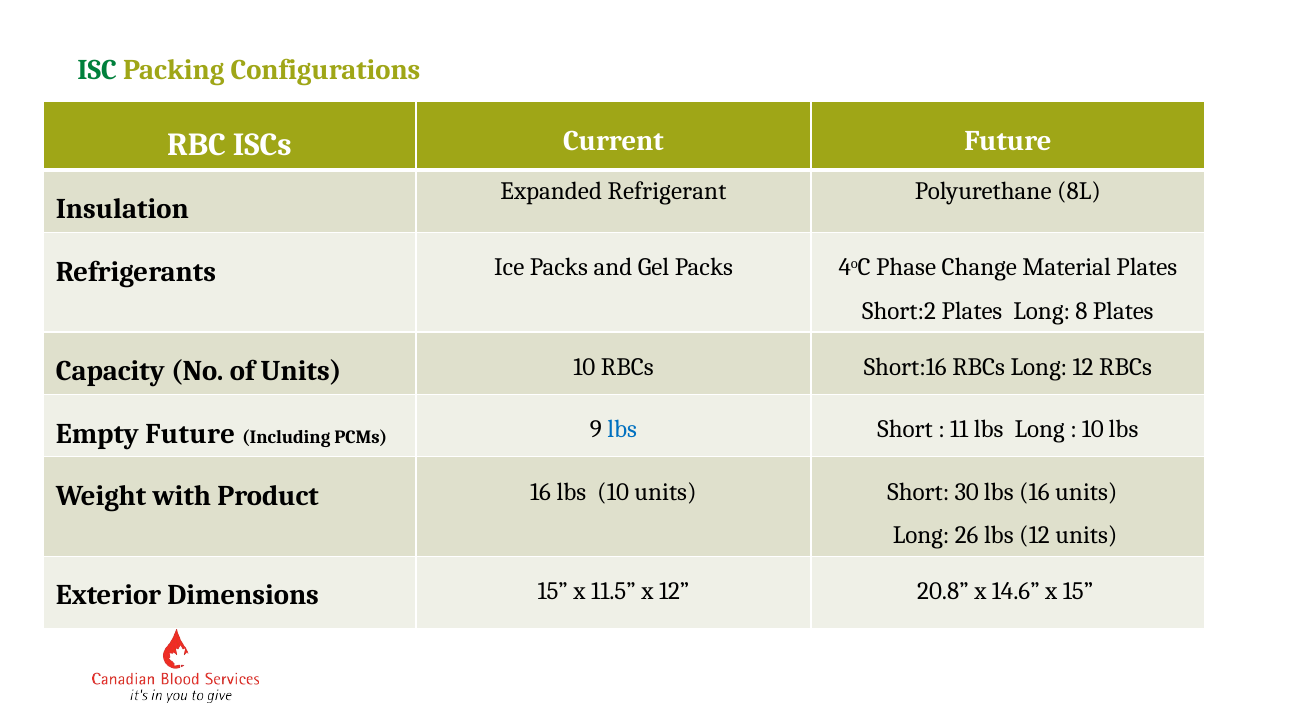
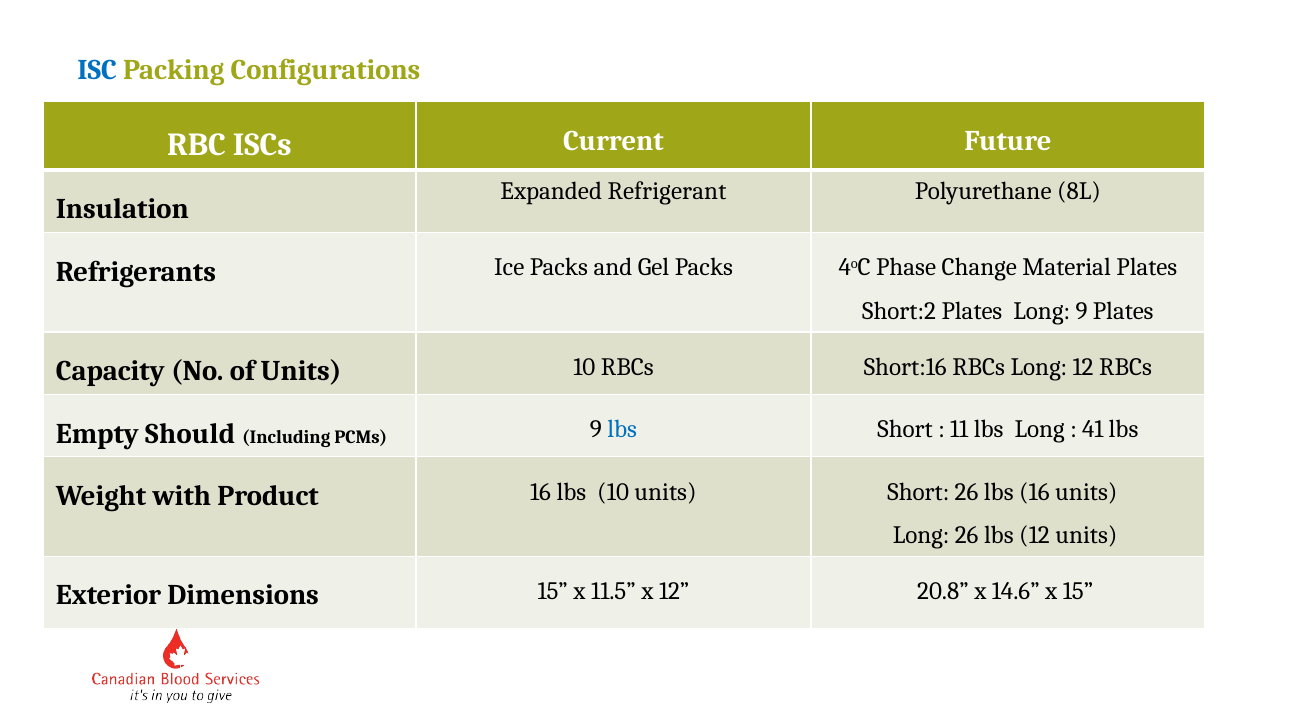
ISC colour: green -> blue
Long 8: 8 -> 9
Empty Future: Future -> Should
10 at (1093, 430): 10 -> 41
Short 30: 30 -> 26
